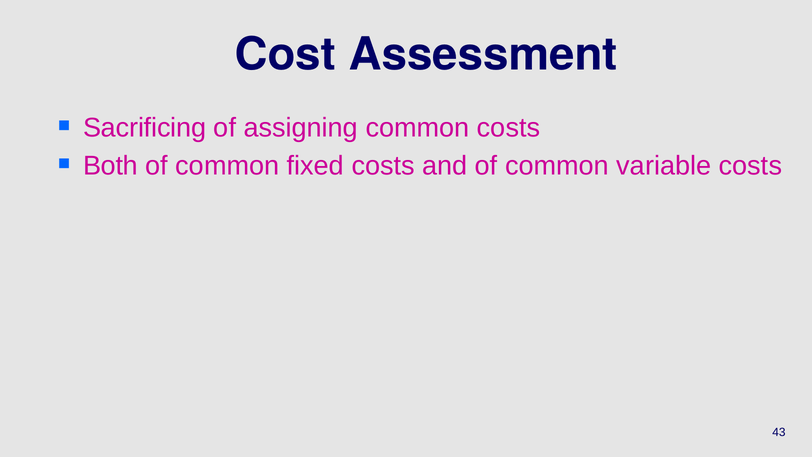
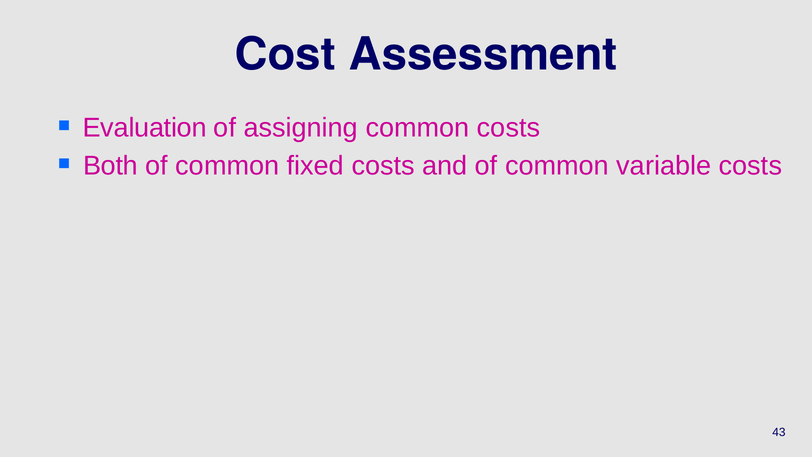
Sacrificing: Sacrificing -> Evaluation
